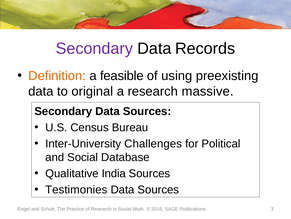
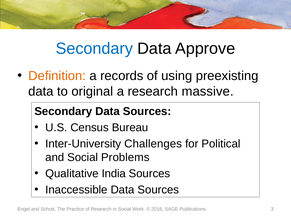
Secondary at (94, 48) colour: purple -> blue
Records: Records -> Approve
feasible: feasible -> records
Database: Database -> Problems
Testimonies: Testimonies -> Inaccessible
